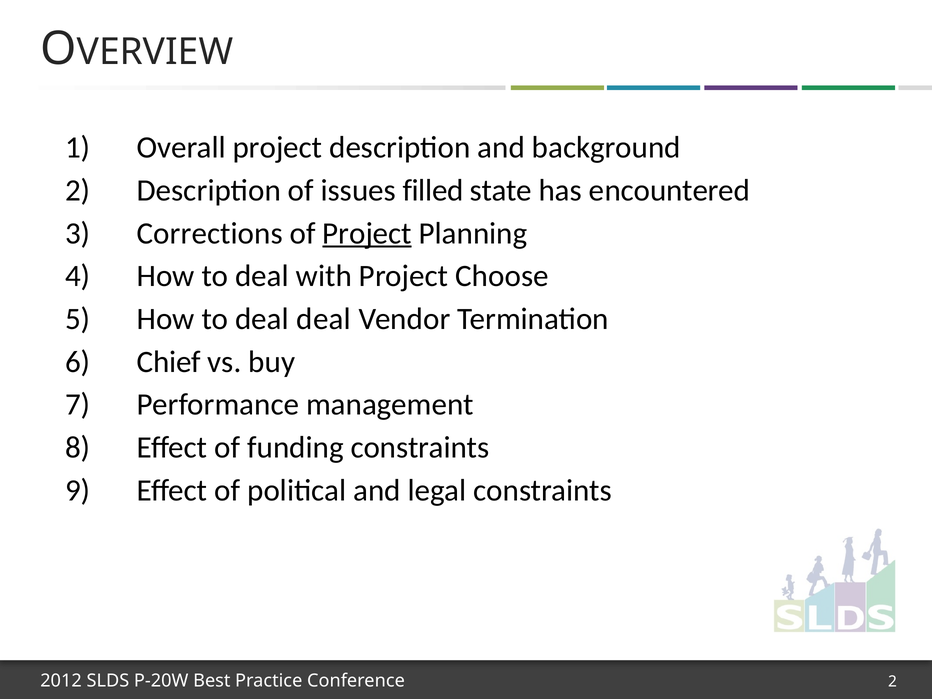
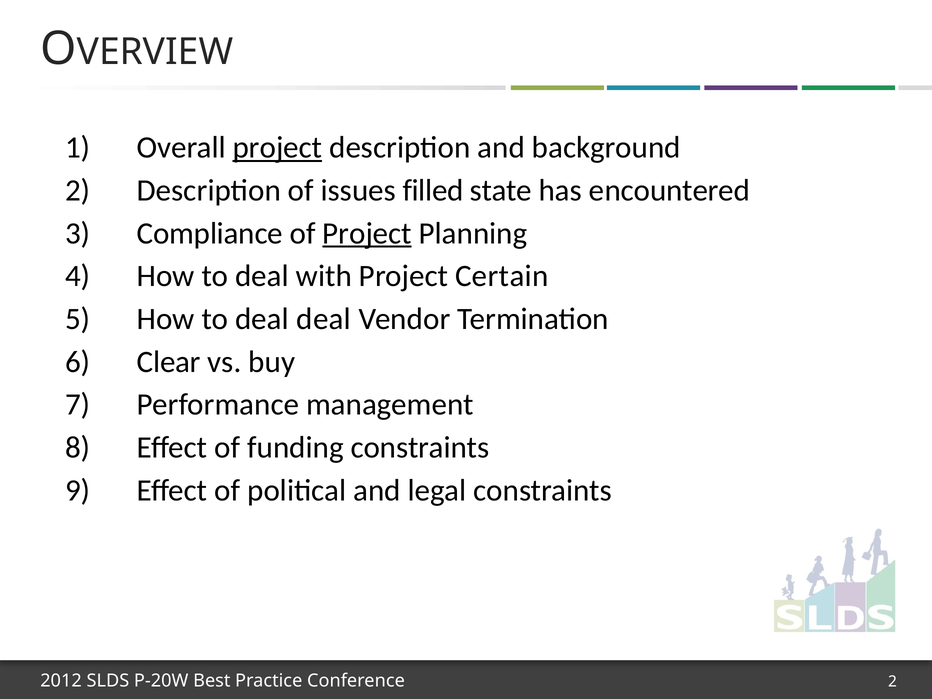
project at (277, 148) underline: none -> present
Corrections: Corrections -> Compliance
Choose: Choose -> Certain
Chief: Chief -> Clear
